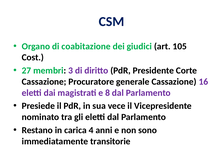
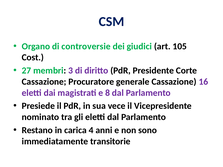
coabitazione: coabitazione -> controversie
